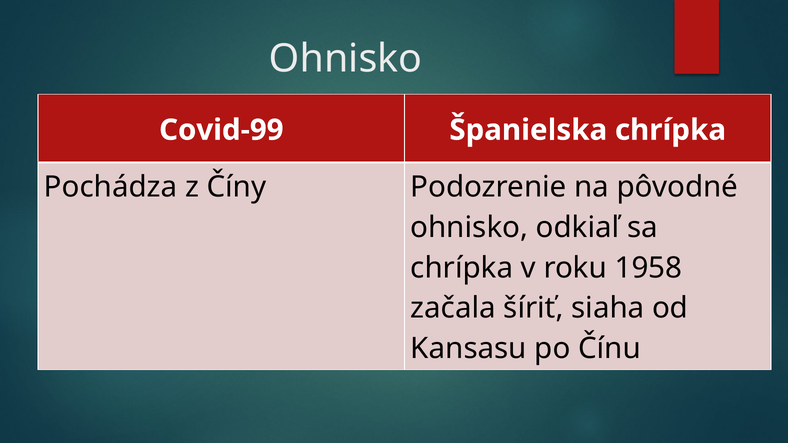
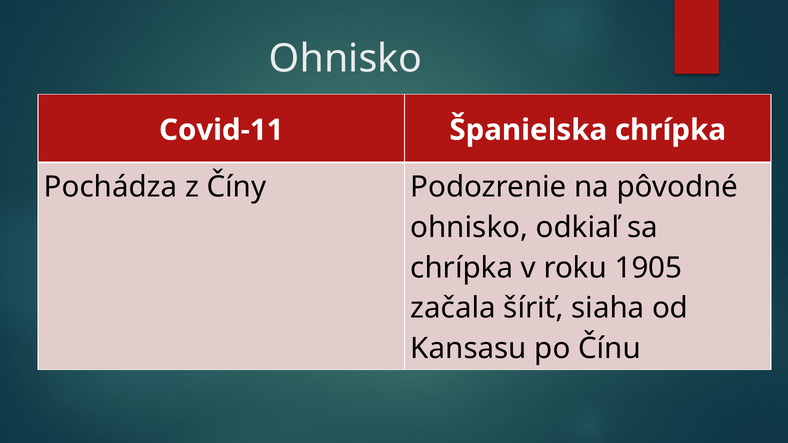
Covid-99: Covid-99 -> Covid-11
1958: 1958 -> 1905
